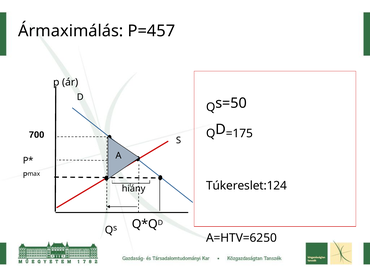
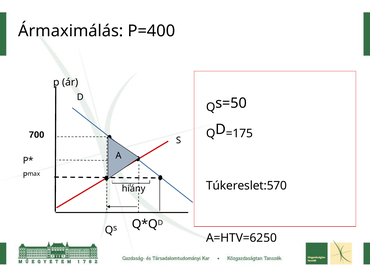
P=457: P=457 -> P=400
Túkereslet:124: Túkereslet:124 -> Túkereslet:570
